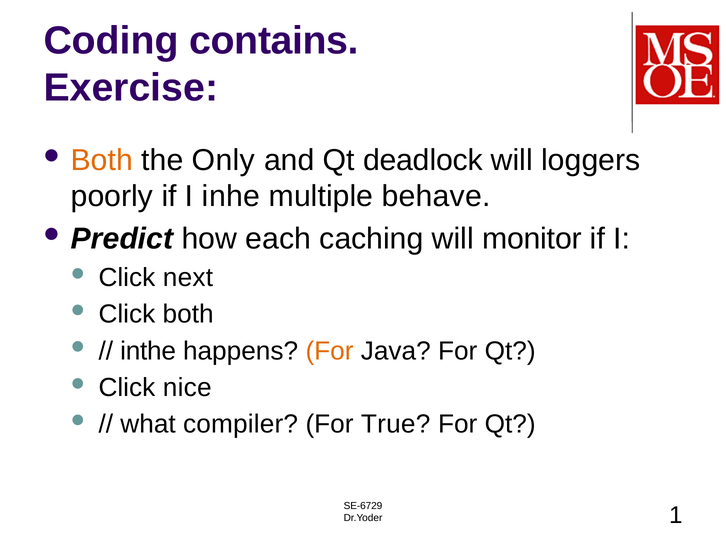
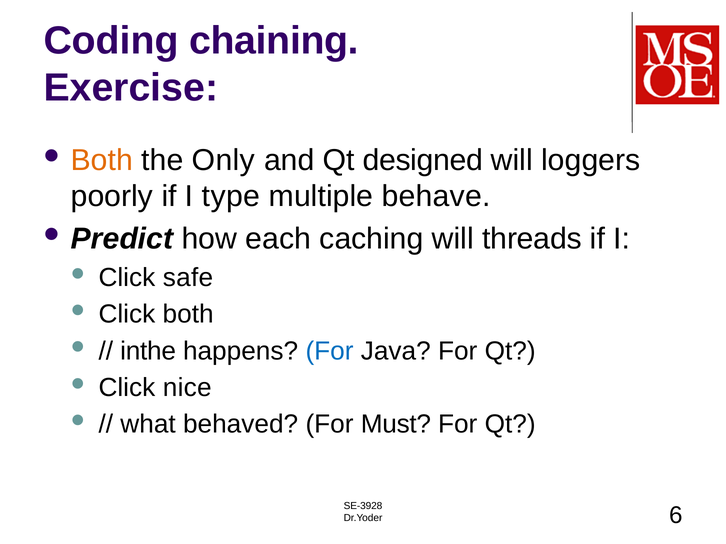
contains: contains -> chaining
deadlock: deadlock -> designed
inhe: inhe -> type
monitor: monitor -> threads
next: next -> safe
For at (330, 351) colour: orange -> blue
compiler: compiler -> behaved
True: True -> Must
SE-6729: SE-6729 -> SE-3928
1: 1 -> 6
